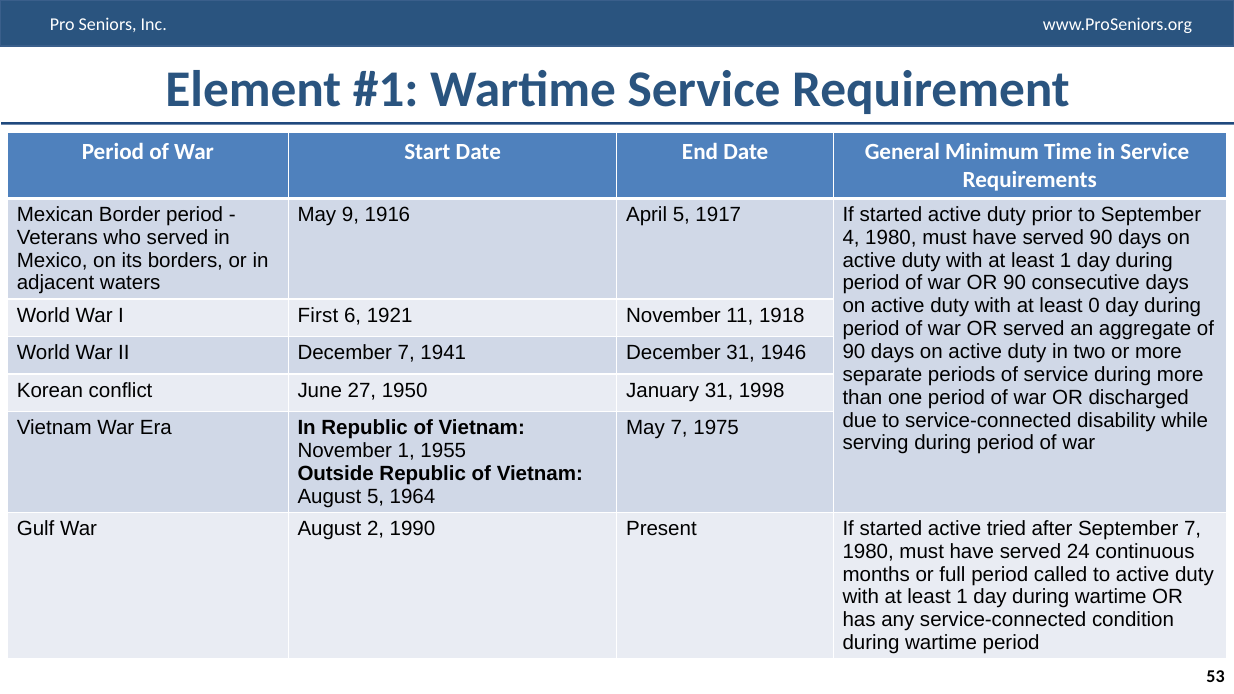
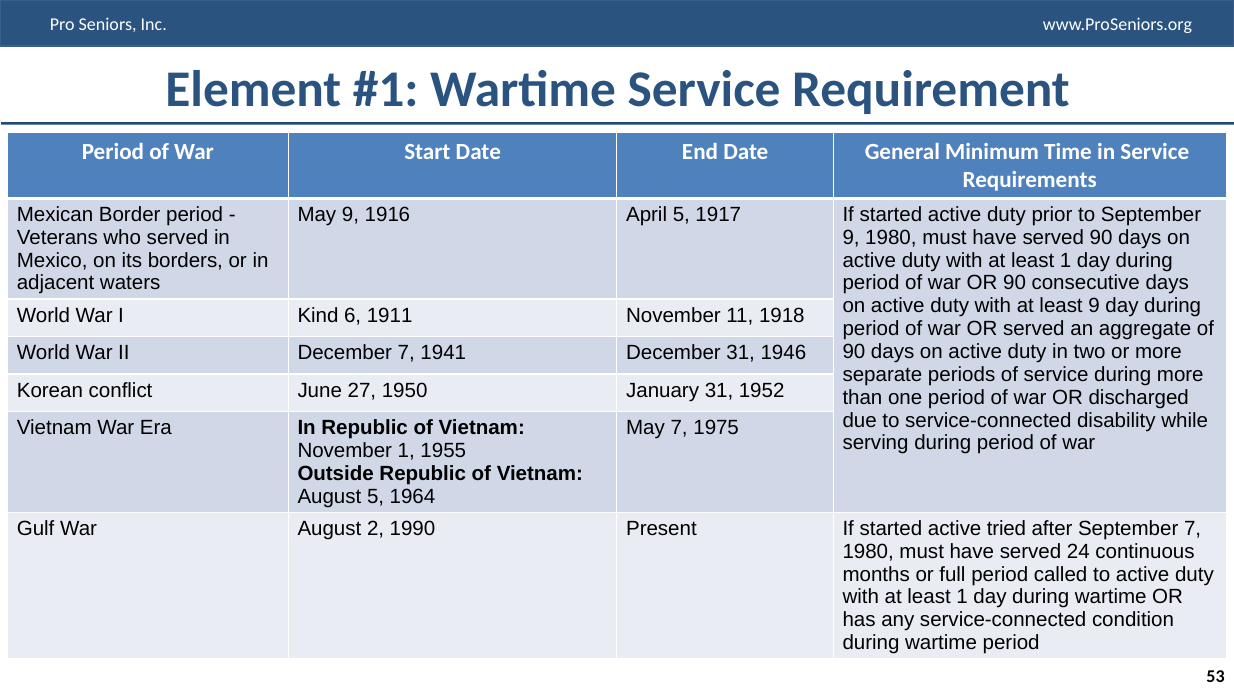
4 at (851, 238): 4 -> 9
least 0: 0 -> 9
First: First -> Kind
1921: 1921 -> 1911
1998: 1998 -> 1952
